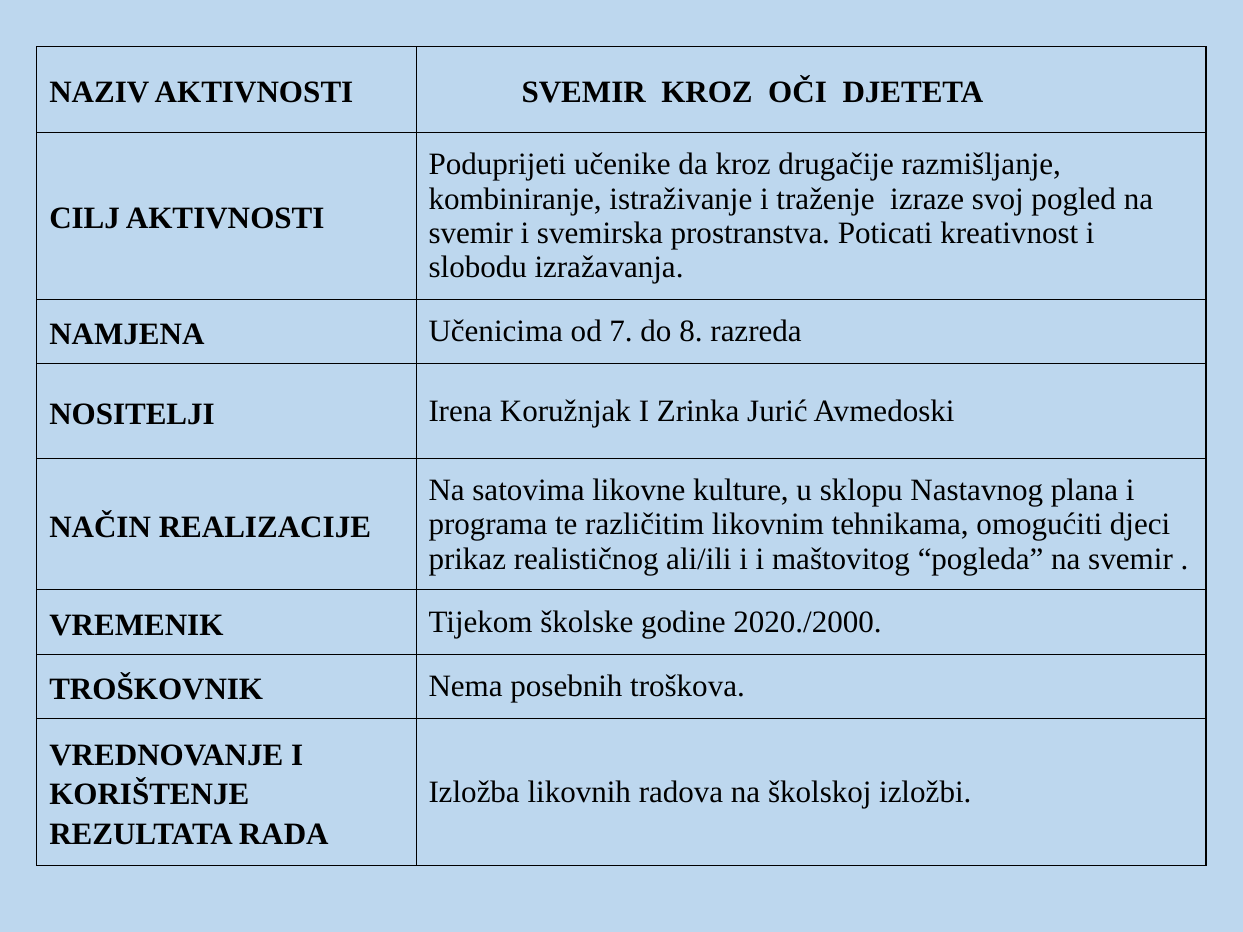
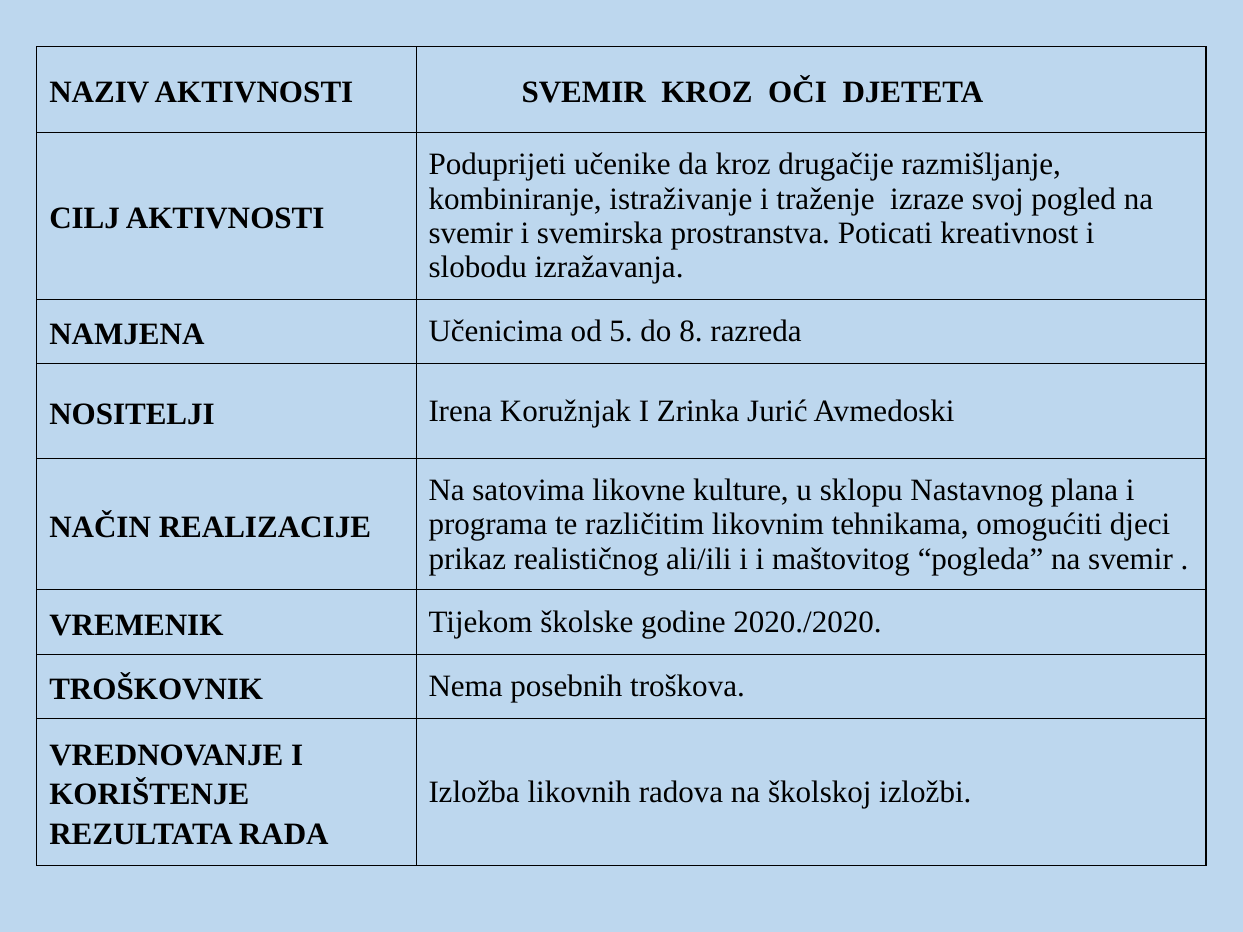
7: 7 -> 5
2020./2000: 2020./2000 -> 2020./2020
